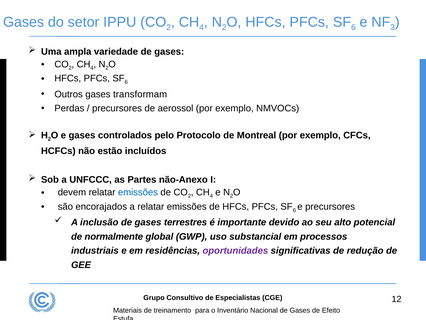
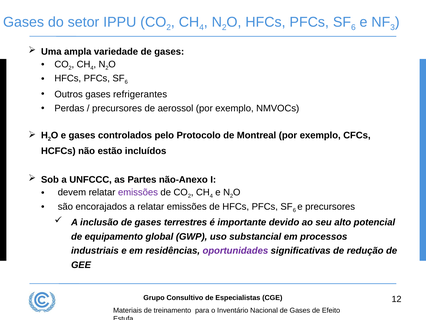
transformam: transformam -> refrigerantes
emissões at (138, 192) colour: blue -> purple
normalmente: normalmente -> equipamento
